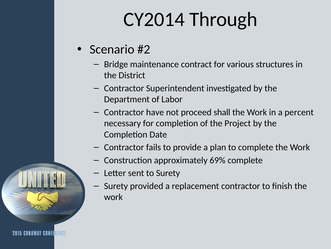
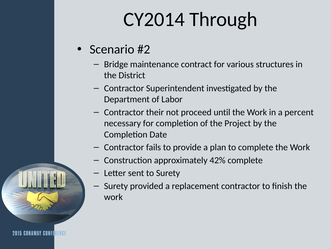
have: have -> their
shall: shall -> until
69%: 69% -> 42%
